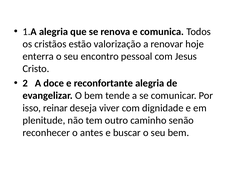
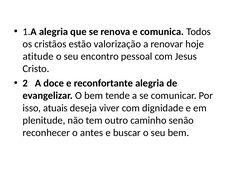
enterra: enterra -> atitude
reinar: reinar -> atuais
